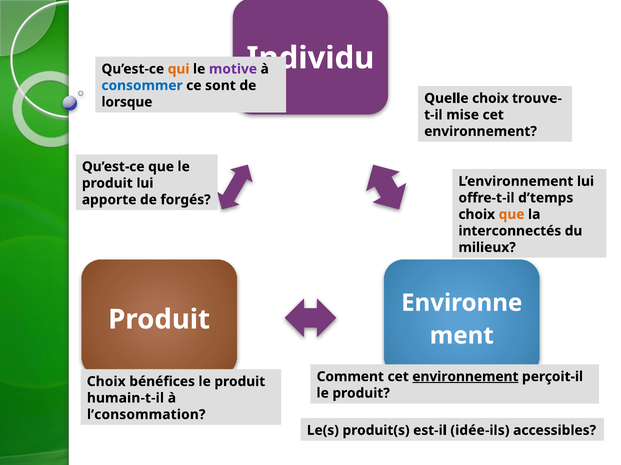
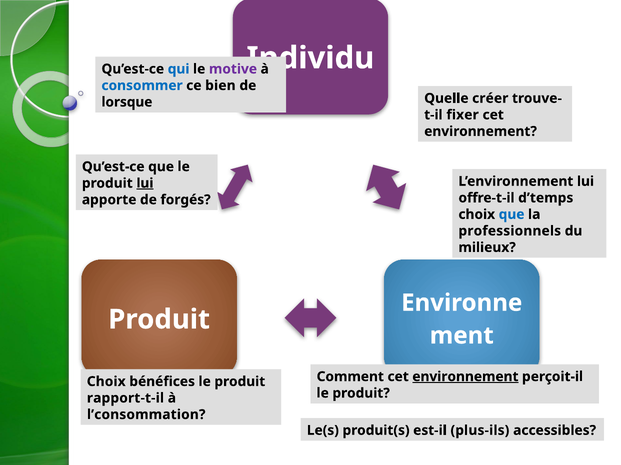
qui colour: orange -> blue
sont: sont -> bien
Quelle choix: choix -> créer
mise: mise -> fixer
lui at (145, 183) underline: none -> present
que at (512, 215) colour: orange -> blue
interconnectés: interconnectés -> professionnels
humain-t-il: humain-t-il -> rapport-t-il
idée-ils: idée-ils -> plus-ils
